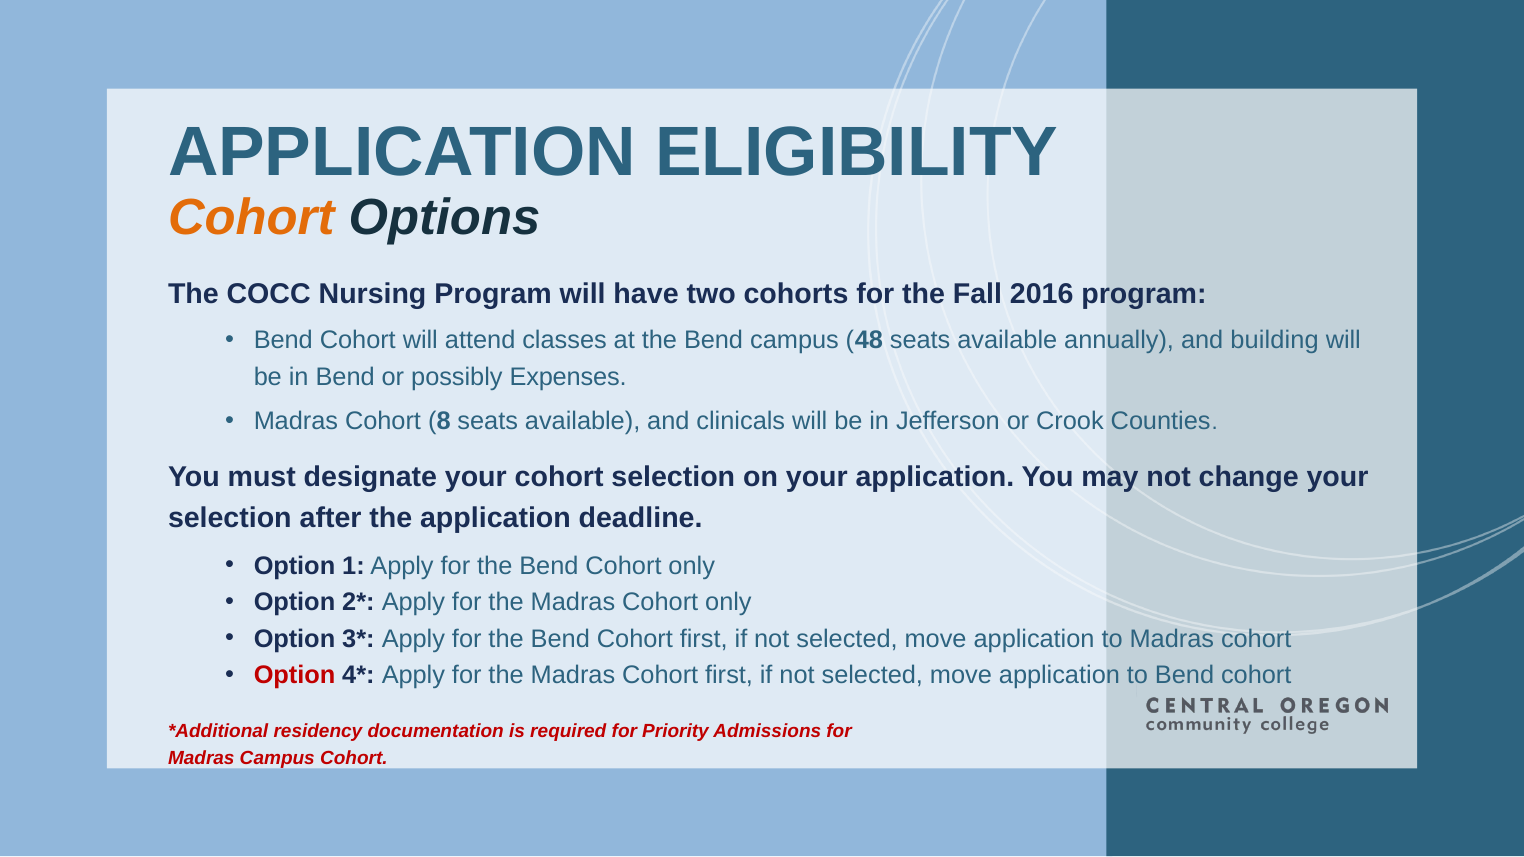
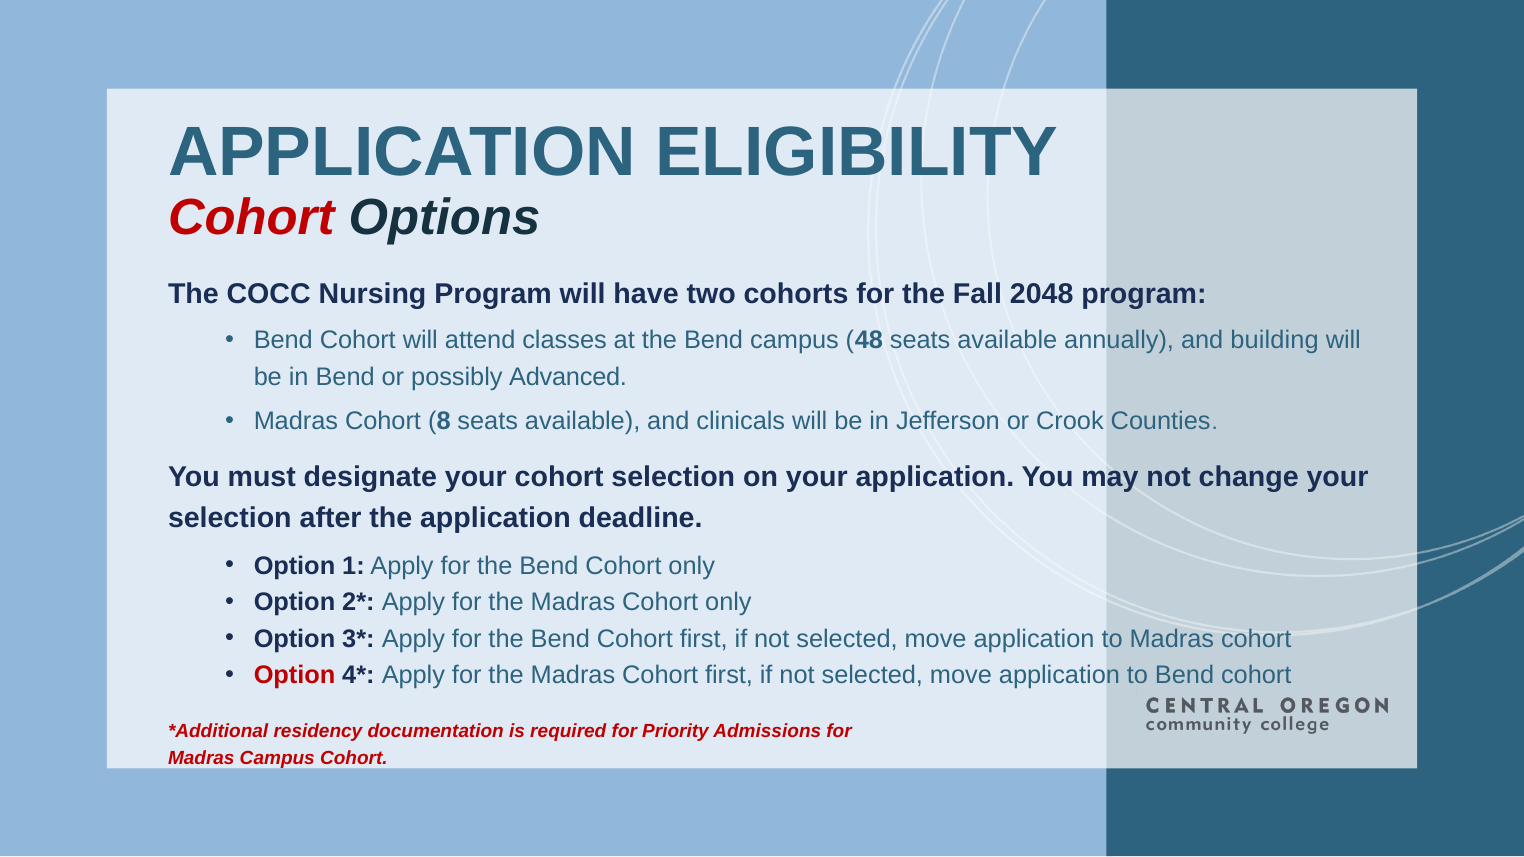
Cohort at (251, 217) colour: orange -> red
2016: 2016 -> 2048
Expenses: Expenses -> Advanced
